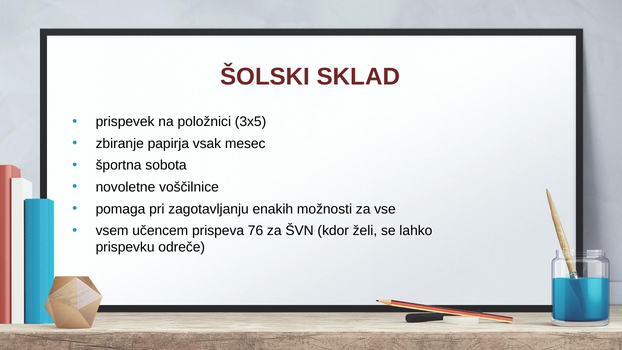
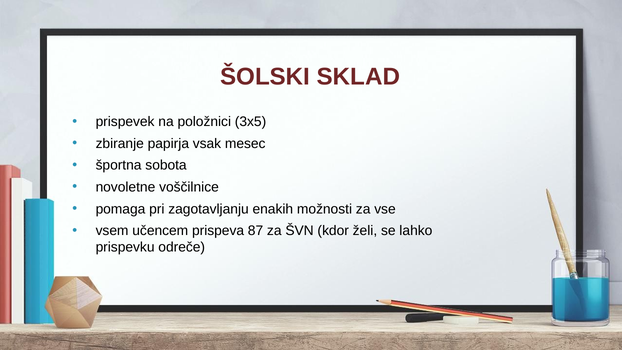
76: 76 -> 87
